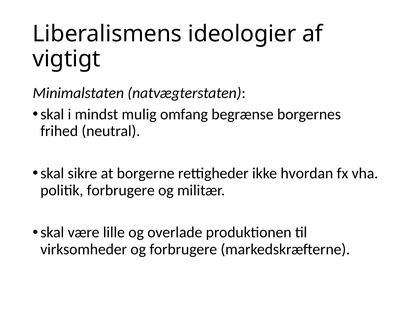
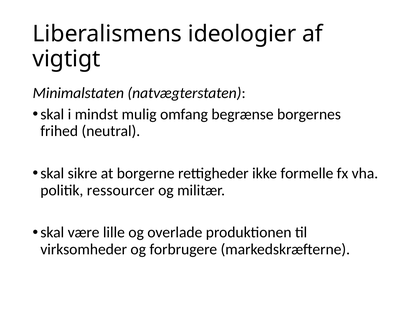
hvordan: hvordan -> formelle
politik forbrugere: forbrugere -> ressourcer
